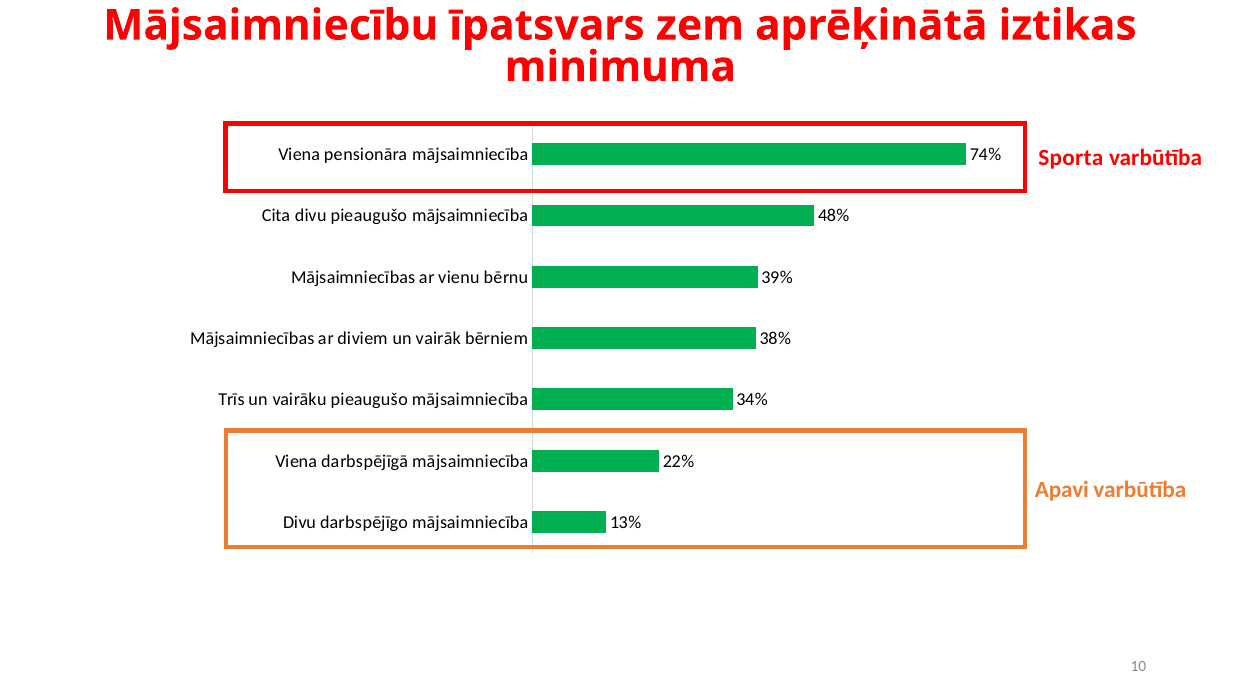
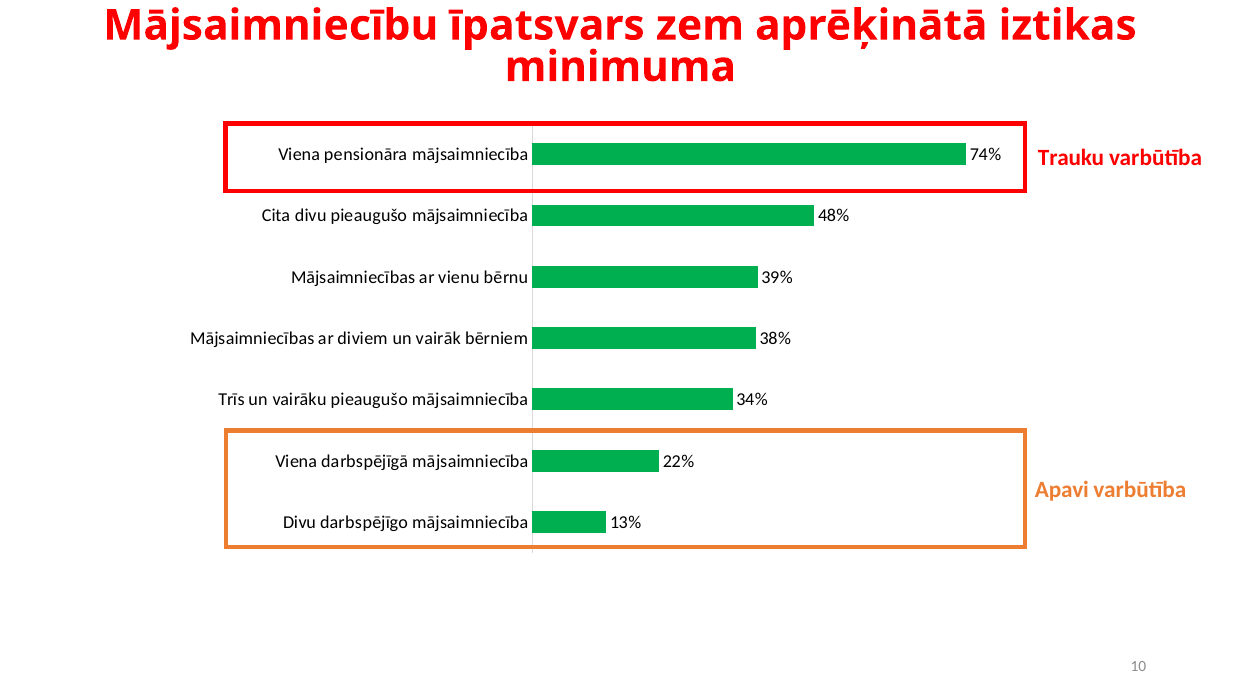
Sporta: Sporta -> Trauku
